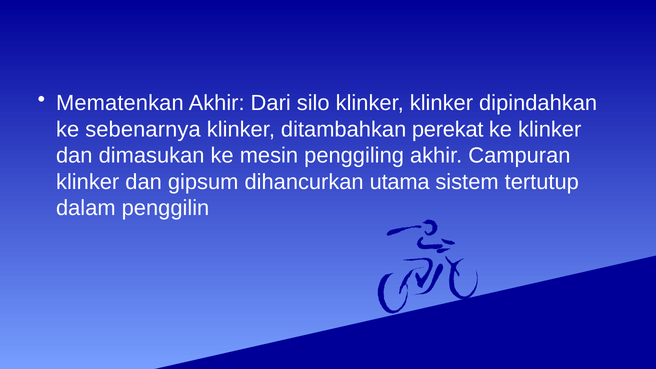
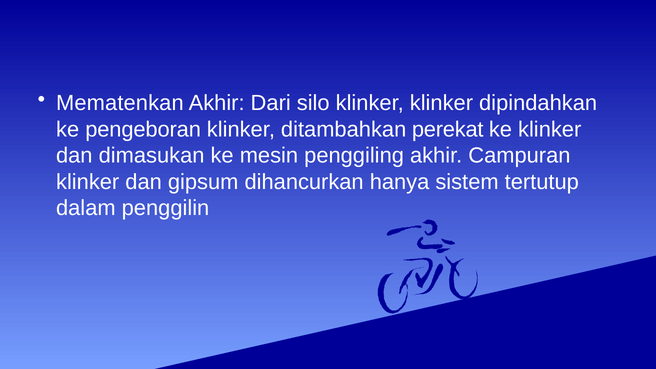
sebenarnya: sebenarnya -> pengeboran
utama: utama -> hanya
